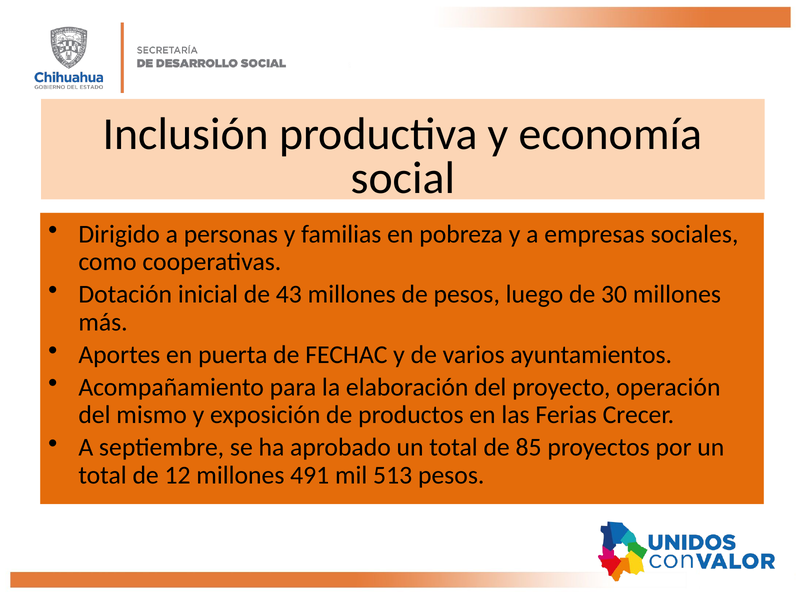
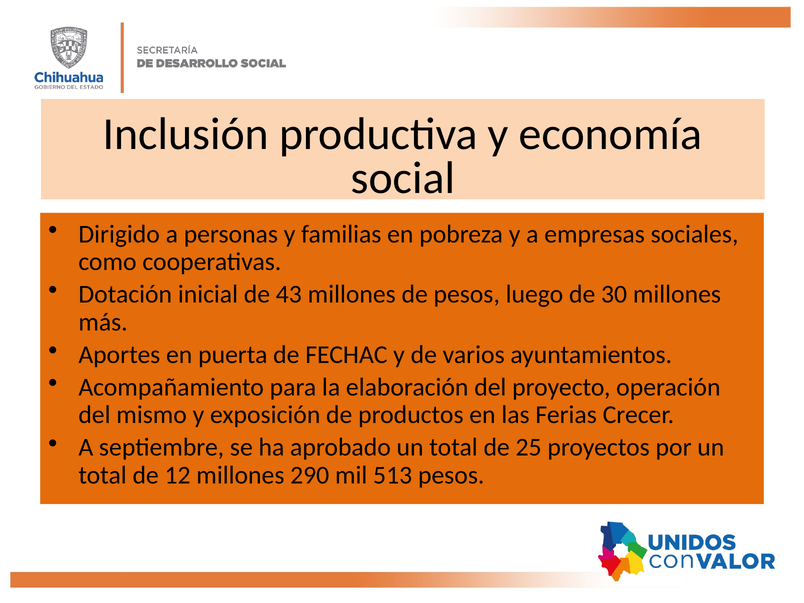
85: 85 -> 25
491: 491 -> 290
